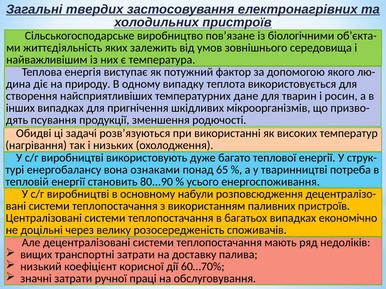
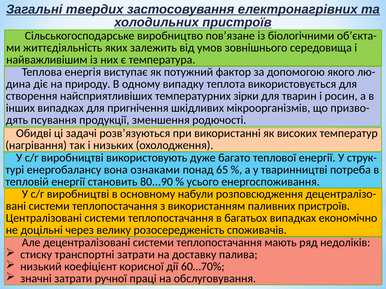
дане: дане -> зірки
вищих: вищих -> стиску
